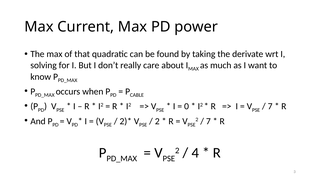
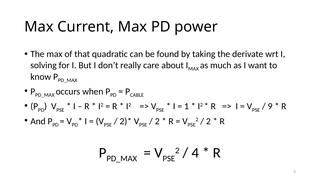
0: 0 -> 1
7 at (270, 106): 7 -> 9
7 at (208, 121): 7 -> 2
